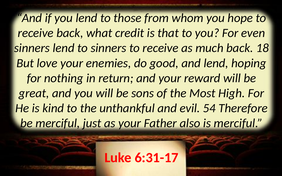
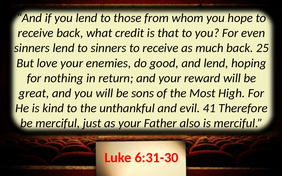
18: 18 -> 25
54: 54 -> 41
6:31-17: 6:31-17 -> 6:31-30
